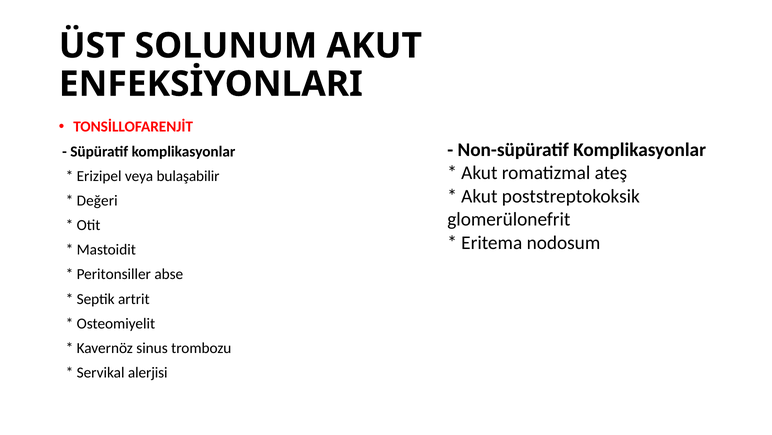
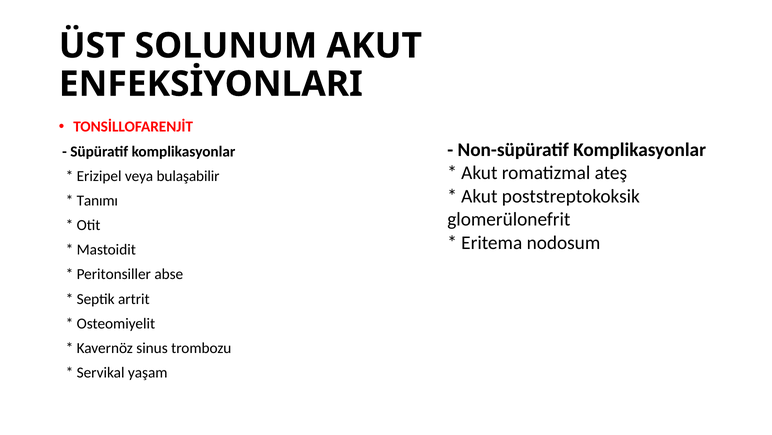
Değeri: Değeri -> Tanımı
alerjisi: alerjisi -> yaşam
